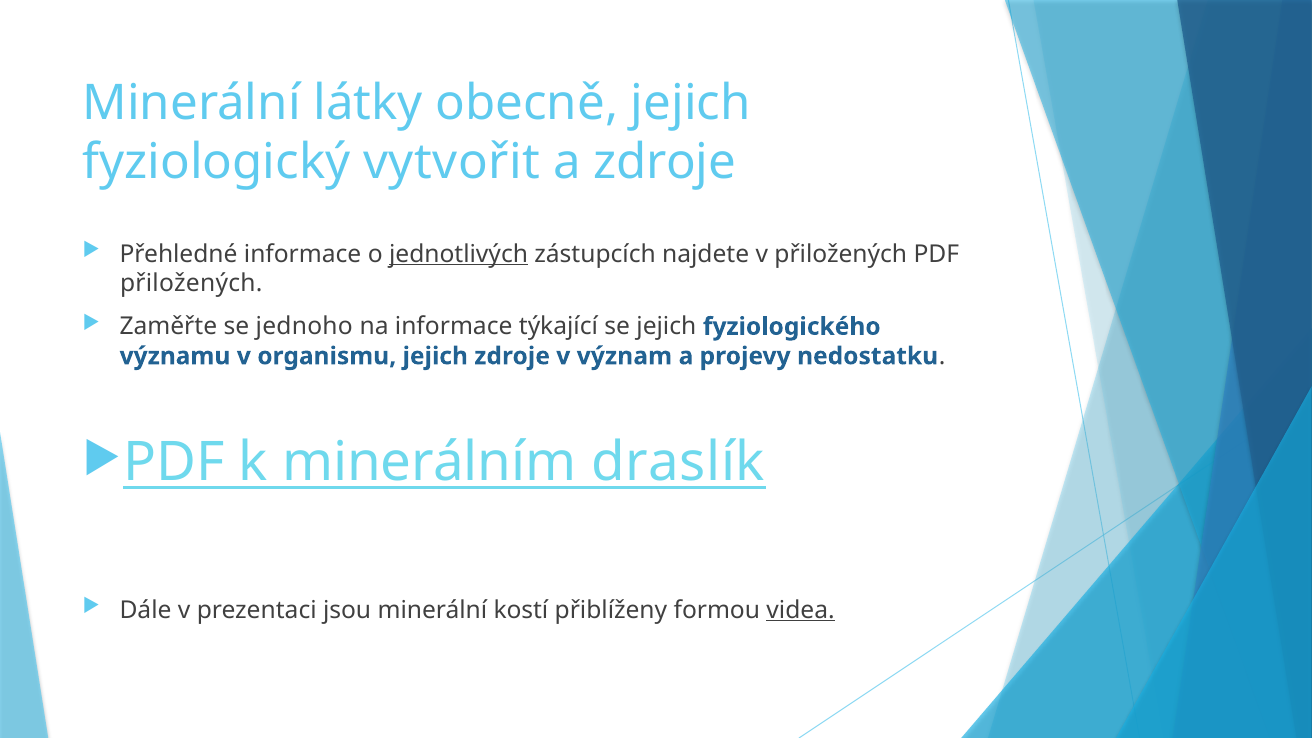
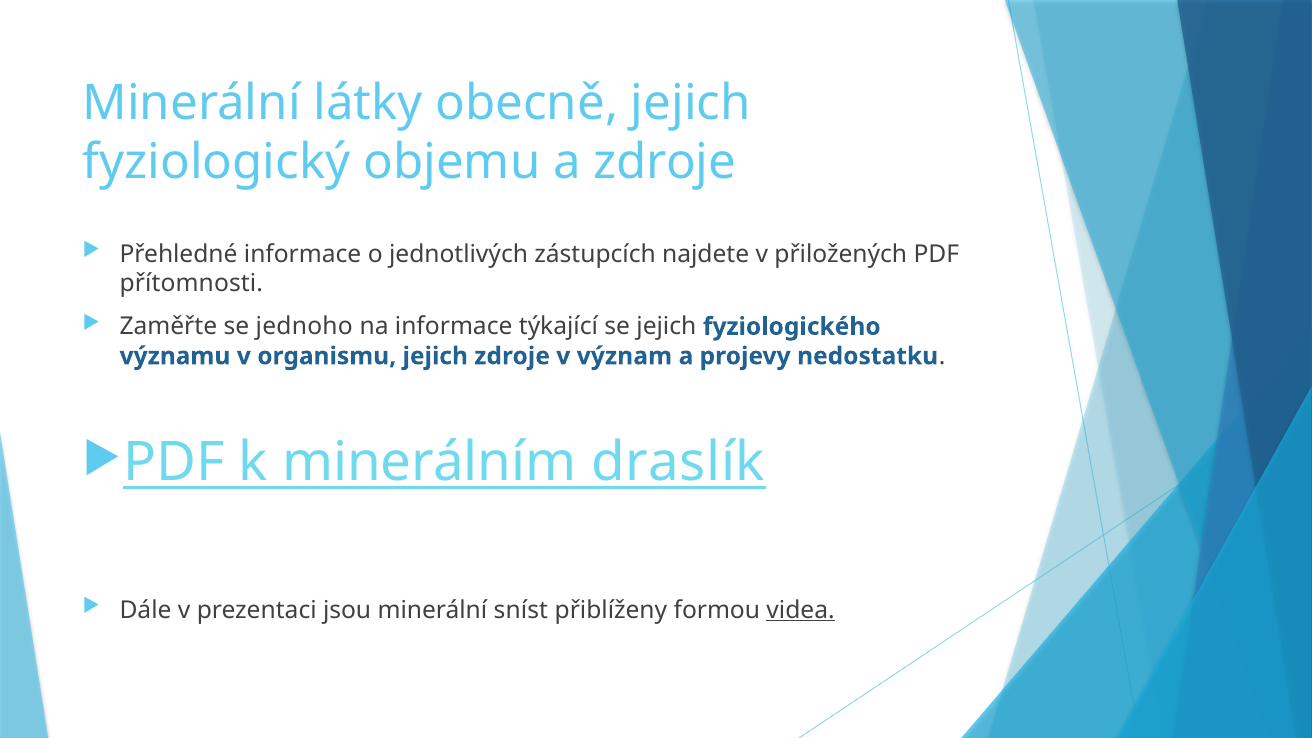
vytvořit: vytvořit -> objemu
jednotlivých underline: present -> none
přiložených at (191, 283): přiložených -> přítomnosti
kostí: kostí -> sníst
